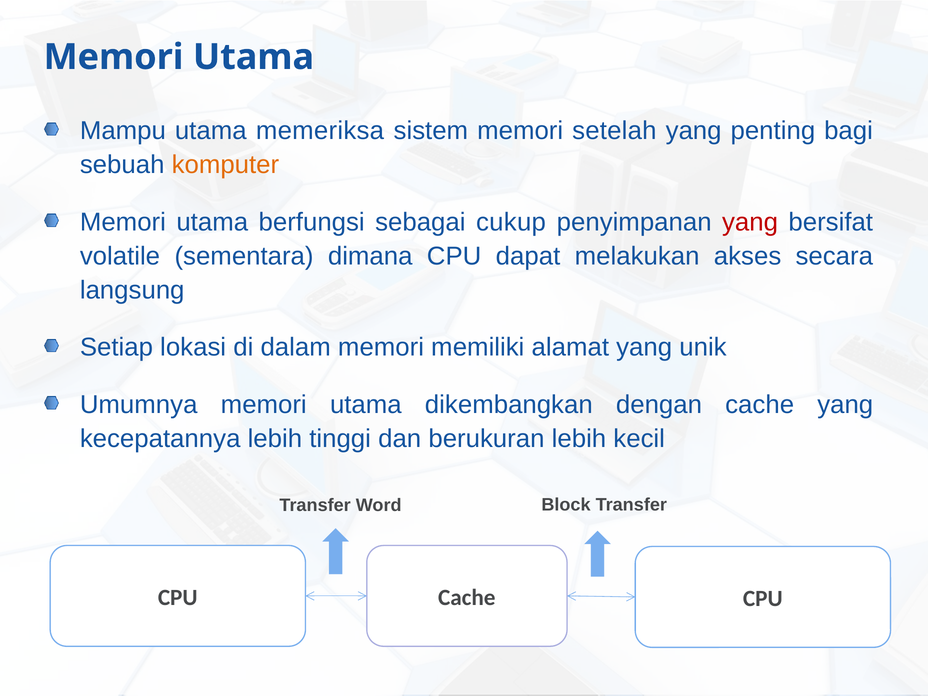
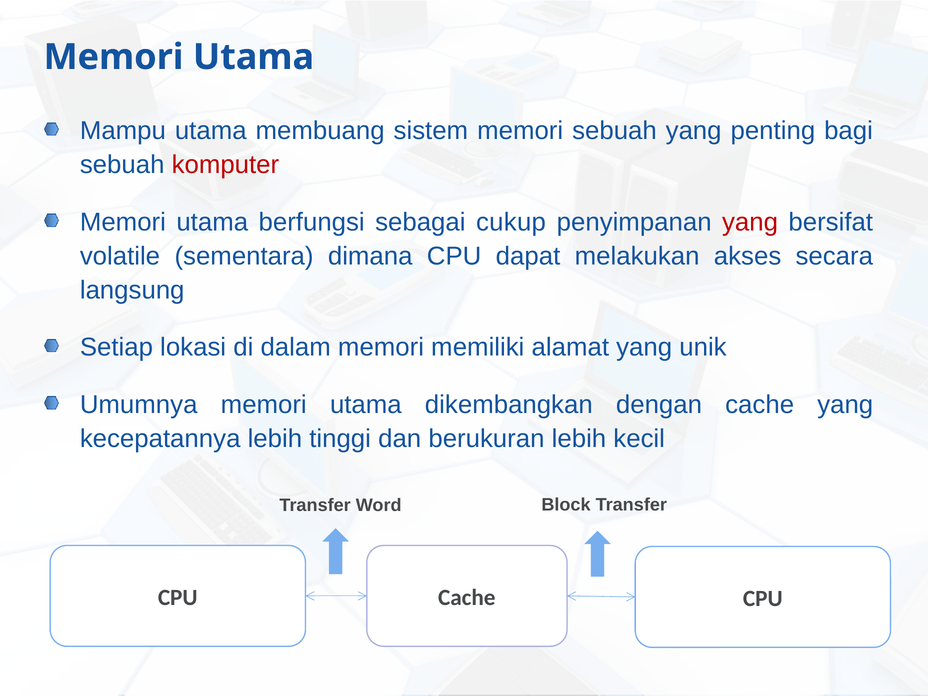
memeriksa: memeriksa -> membuang
memori setelah: setelah -> sebuah
komputer colour: orange -> red
